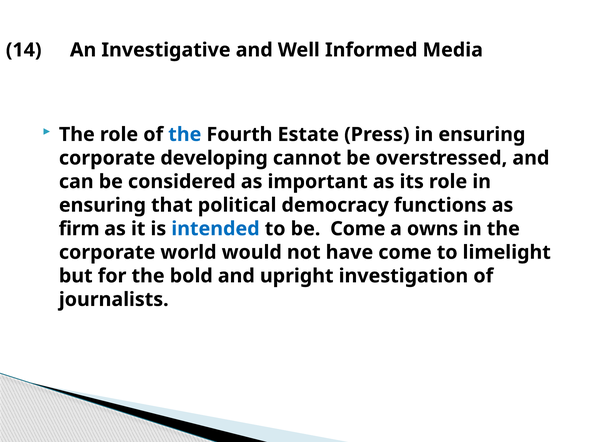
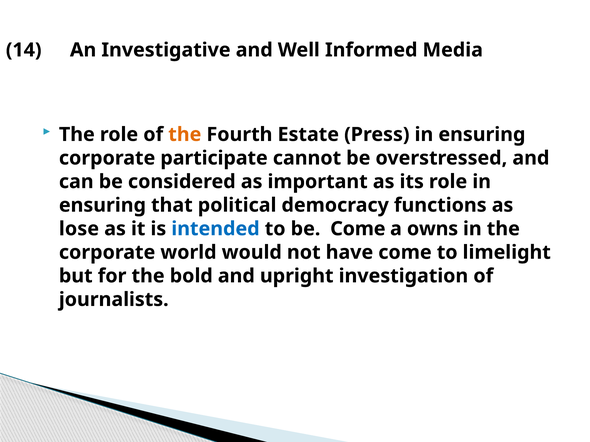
the at (185, 135) colour: blue -> orange
developing: developing -> participate
firm: firm -> lose
